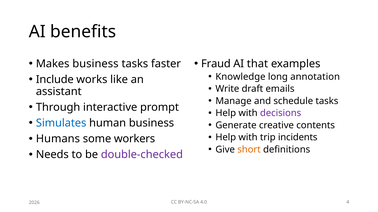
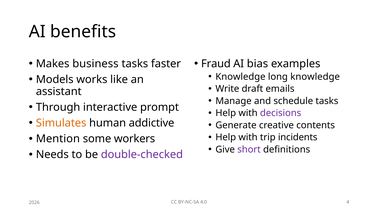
that: that -> bias
long annotation: annotation -> knowledge
Include: Include -> Models
Simulates colour: blue -> orange
human business: business -> addictive
Humans: Humans -> Mention
short colour: orange -> purple
